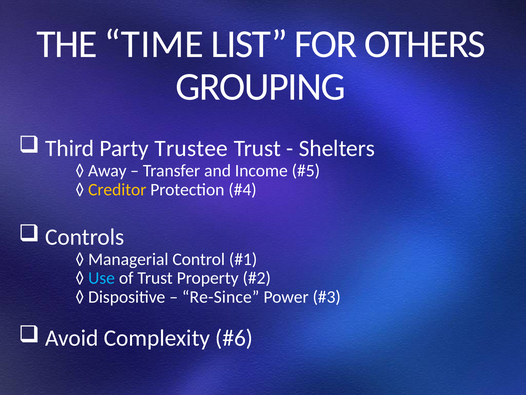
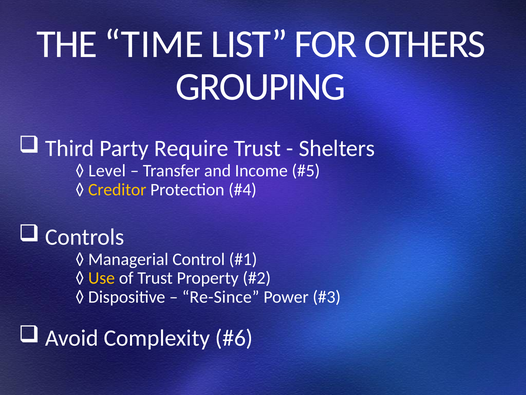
Trustee: Trustee -> Require
Away: Away -> Level
Use colour: light blue -> yellow
